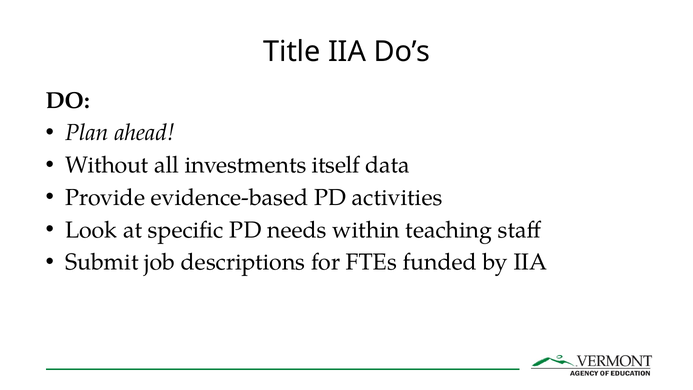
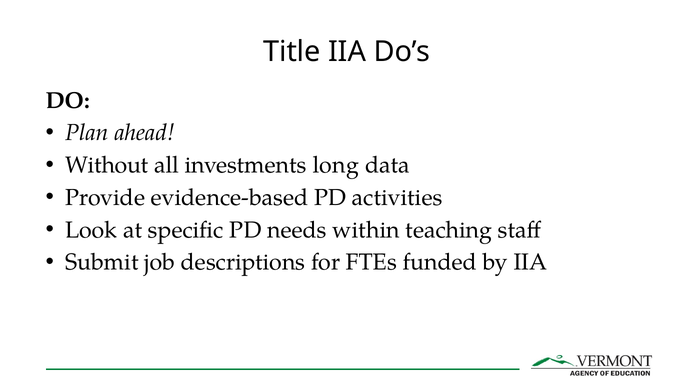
itself: itself -> long
